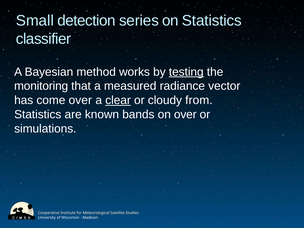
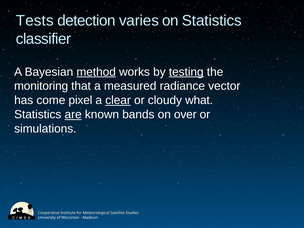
Small: Small -> Tests
series: series -> varies
method underline: none -> present
come over: over -> pixel
from: from -> what
are underline: none -> present
